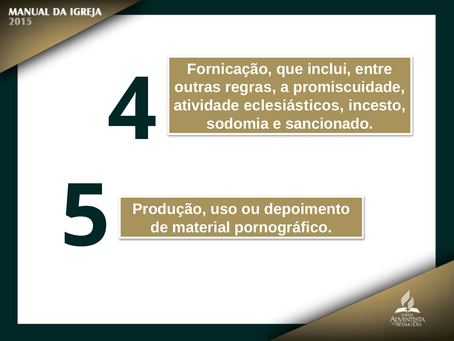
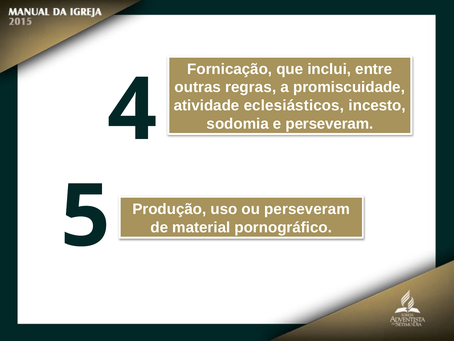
e sancionado: sancionado -> perseveram
ou depoimento: depoimento -> perseveram
